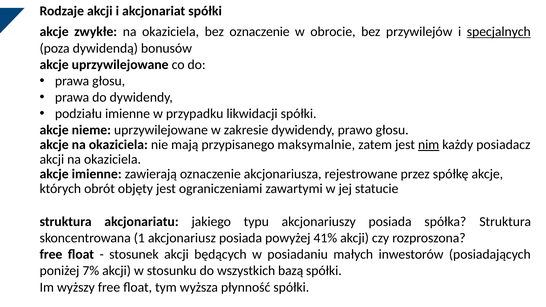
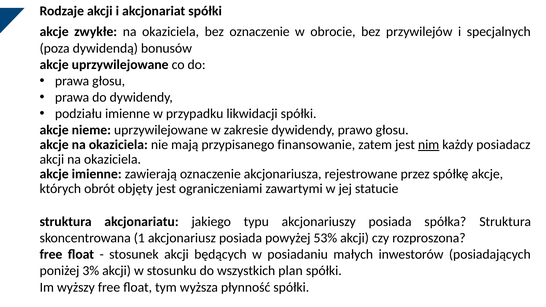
specjalnych underline: present -> none
maksymalnie: maksymalnie -> finansowanie
41%: 41% -> 53%
7%: 7% -> 3%
bazą: bazą -> plan
